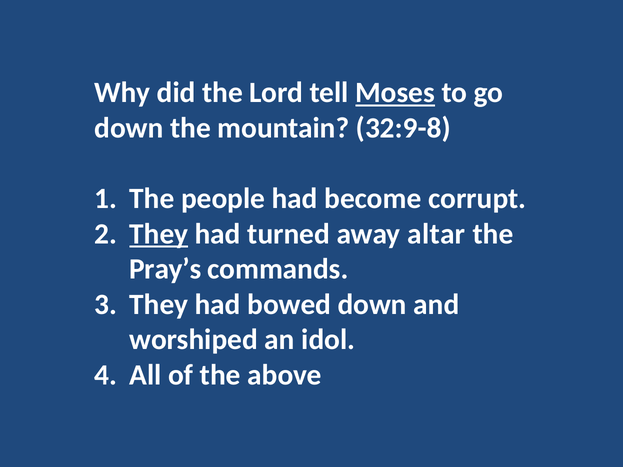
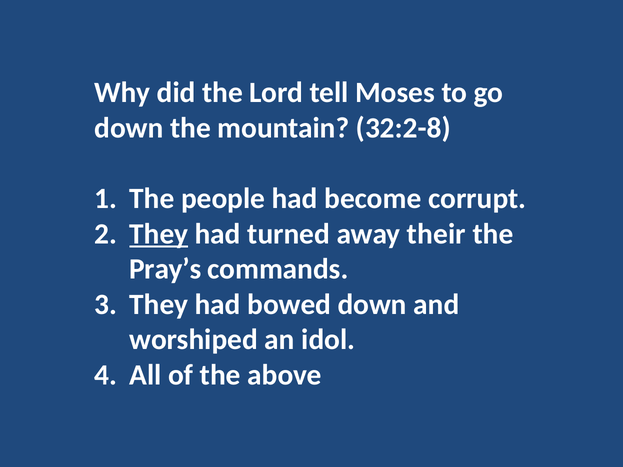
Moses underline: present -> none
32:9-8: 32:9-8 -> 32:2-8
altar: altar -> their
